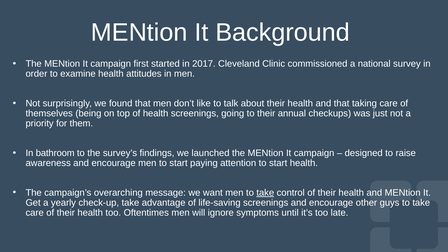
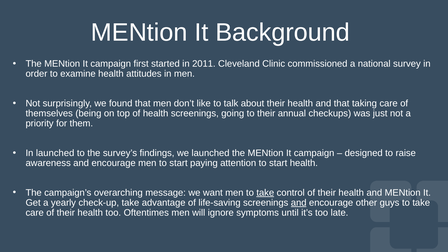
2017: 2017 -> 2011
In bathroom: bathroom -> launched
and at (299, 203) underline: none -> present
